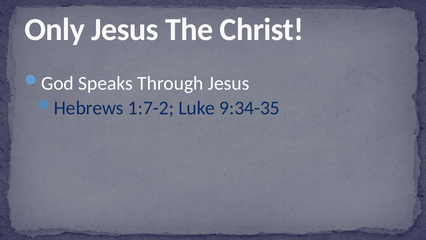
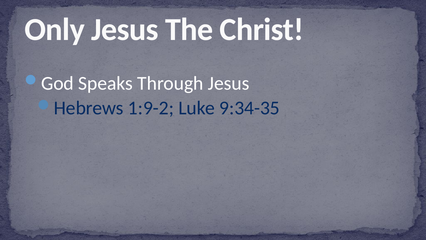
1:7-2: 1:7-2 -> 1:9-2
